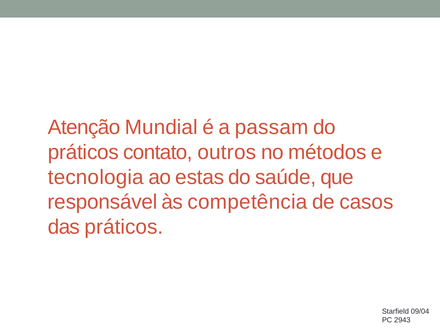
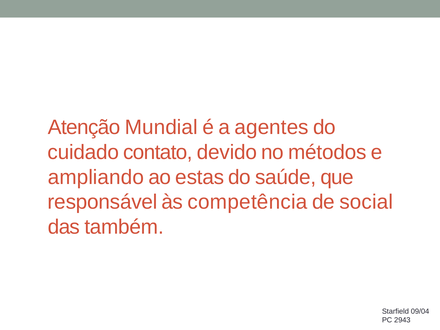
passam: passam -> agentes
práticos at (83, 152): práticos -> cuidado
outros: outros -> devido
tecnologia: tecnologia -> ampliando
casos: casos -> social
das práticos: práticos -> também
